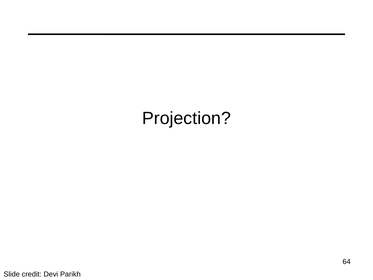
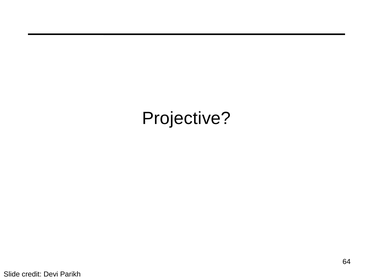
Projection: Projection -> Projective
